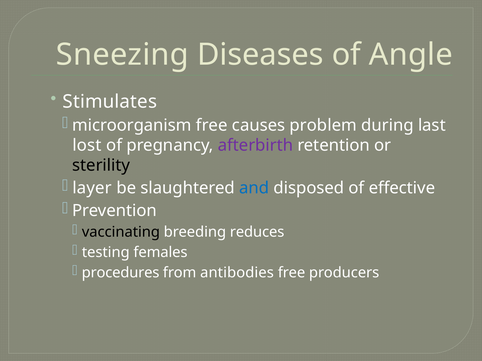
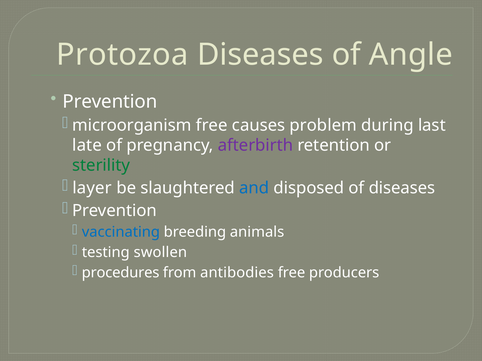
Sneezing: Sneezing -> Protozoa
Stimulates at (110, 102): Stimulates -> Prevention
lost: lost -> late
sterility colour: black -> green
of effective: effective -> diseases
vaccinating colour: black -> blue
reduces: reduces -> animals
females: females -> swollen
